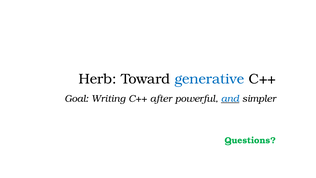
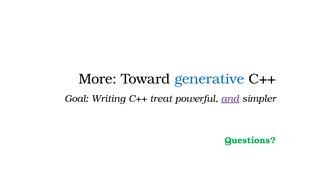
Herb: Herb -> More
after: after -> treat
and colour: blue -> purple
